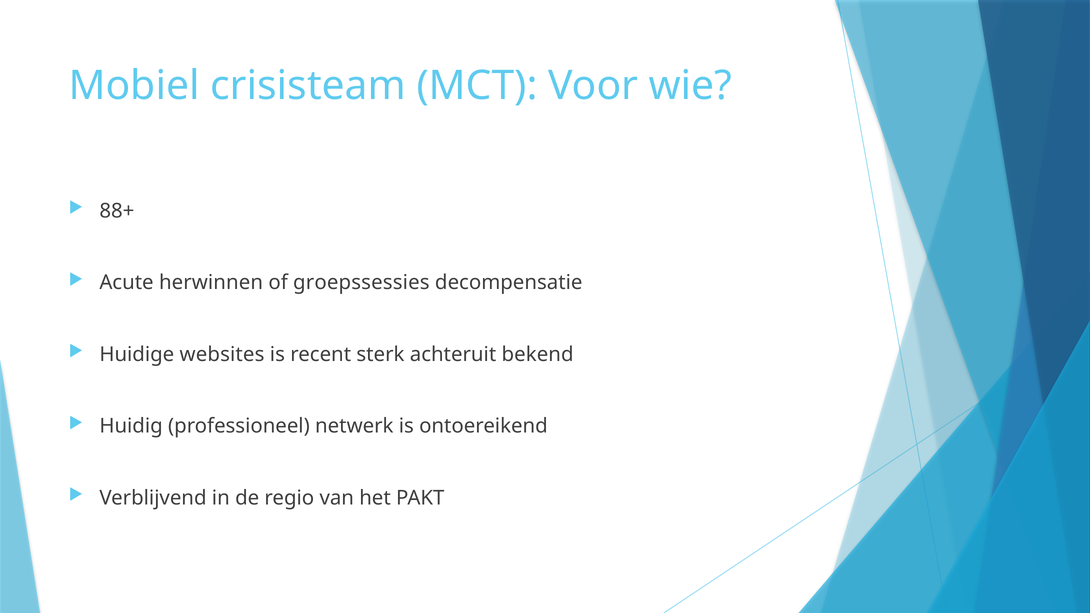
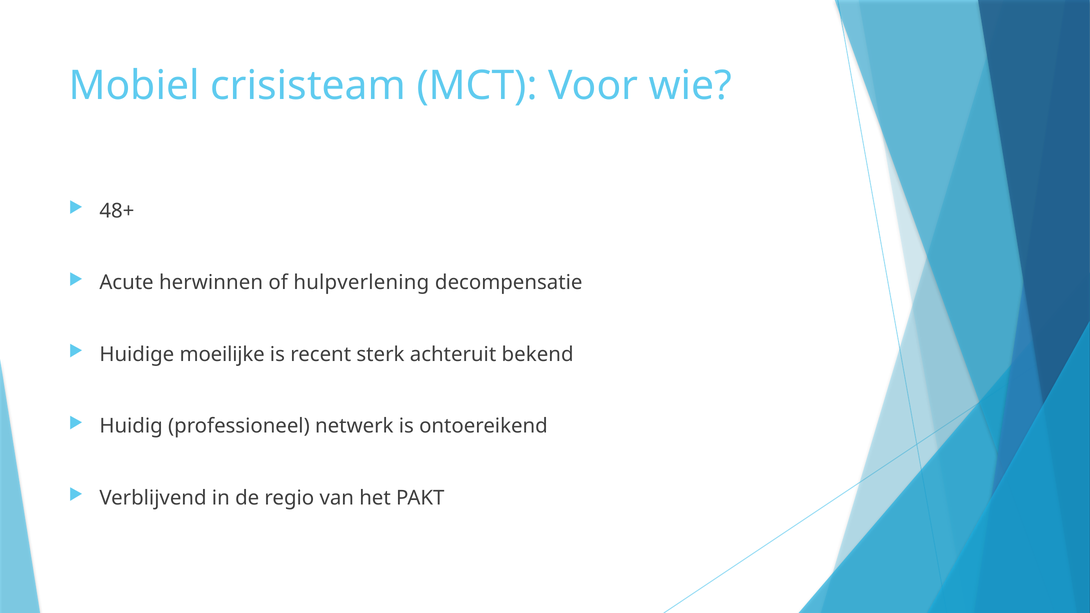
88+: 88+ -> 48+
groepssessies: groepssessies -> hulpverlening
websites: websites -> moeilijke
